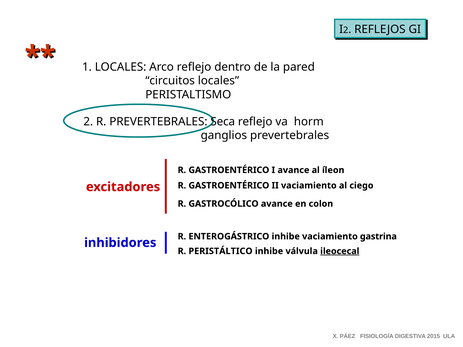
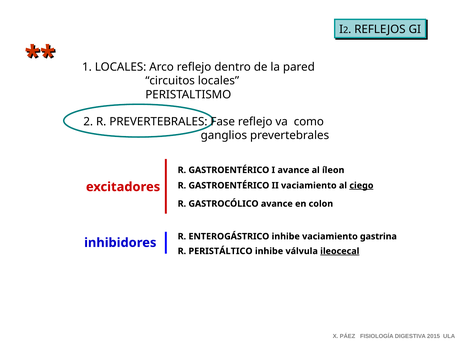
Seca: Seca -> Fase
horm: horm -> como
ciego underline: none -> present
